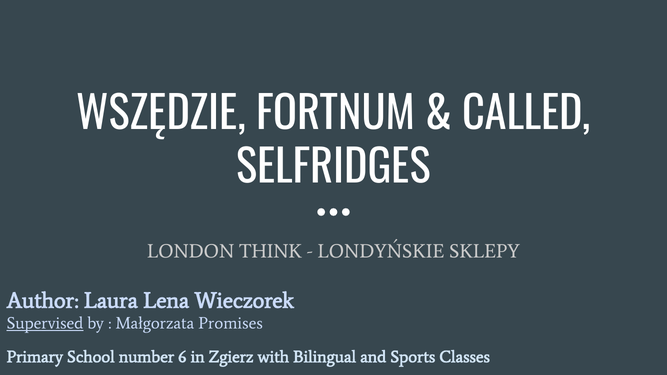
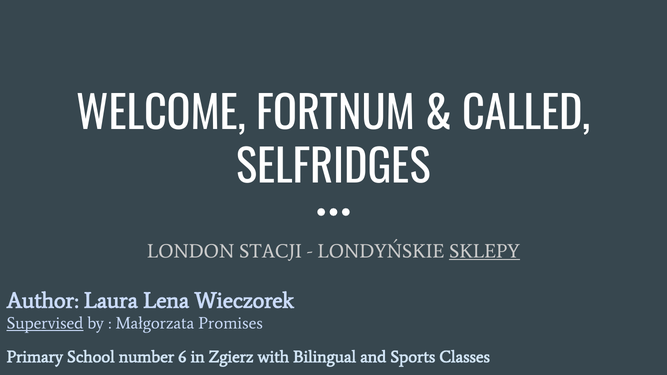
WSZĘDZIE: WSZĘDZIE -> WELCOME
THINK: THINK -> STACJI
SKLEPY underline: none -> present
